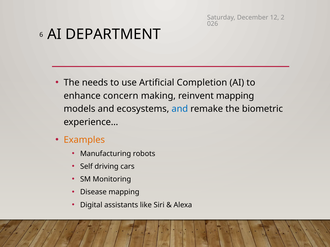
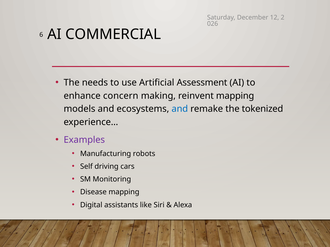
DEPARTMENT: DEPARTMENT -> COMMERCIAL
Completion: Completion -> Assessment
biometric: biometric -> tokenized
Examples colour: orange -> purple
